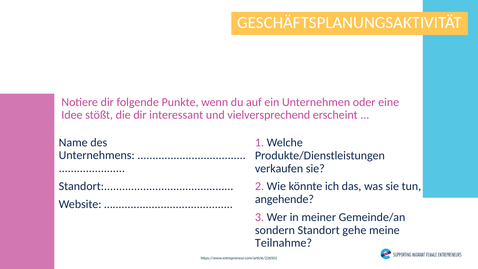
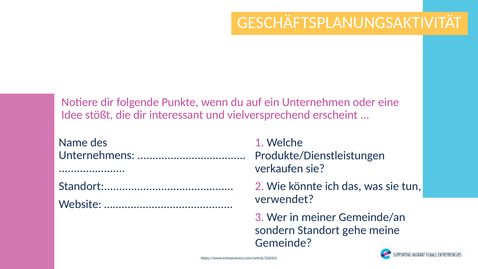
angehende: angehende -> verwendet
Teilnahme: Teilnahme -> Gemeinde
